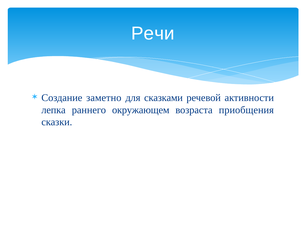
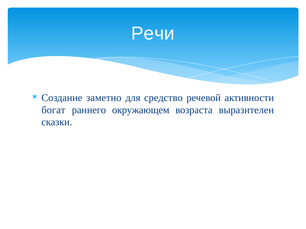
сказками: сказками -> средство
лепка: лепка -> богат
приобщения: приобщения -> выразителен
